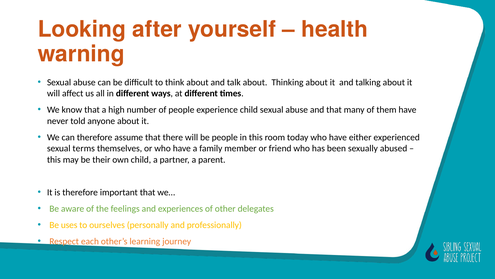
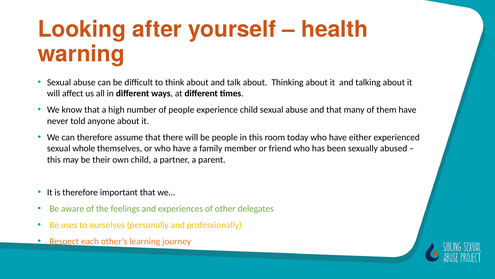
terms: terms -> whole
